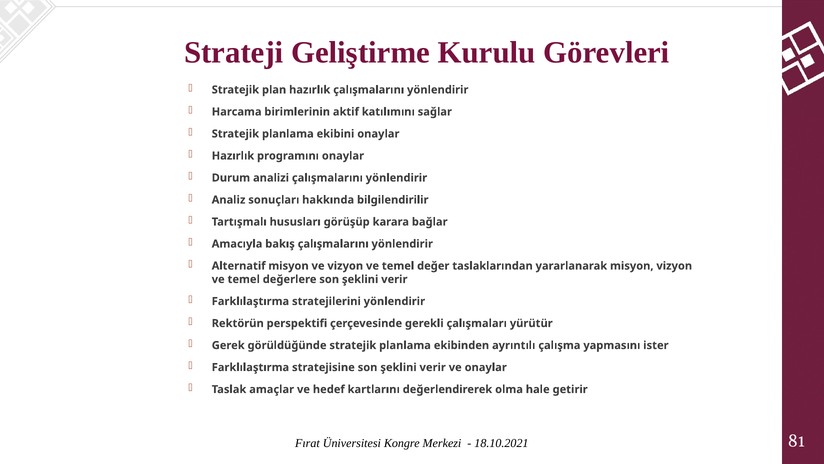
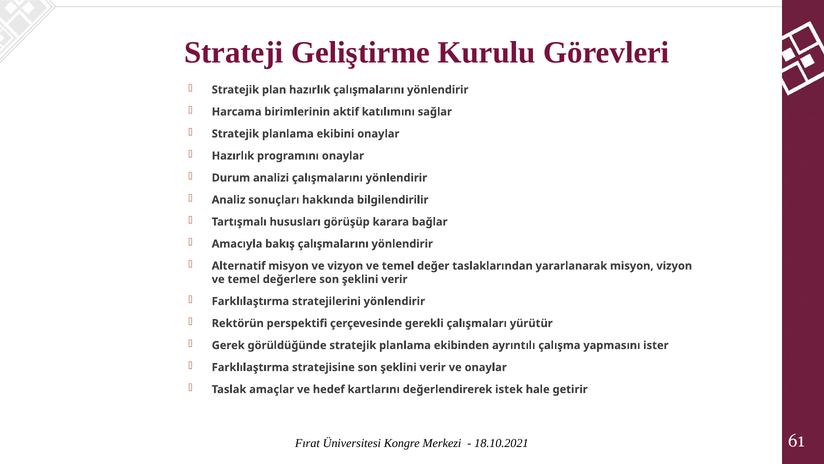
olma: olma -> istek
81: 81 -> 61
